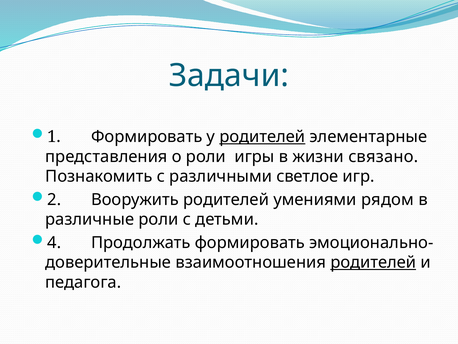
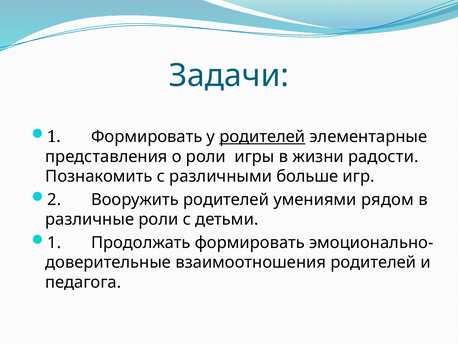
связано: связано -> радости
светлое: светлое -> больше
4 at (54, 242): 4 -> 1
родителей at (373, 262) underline: present -> none
